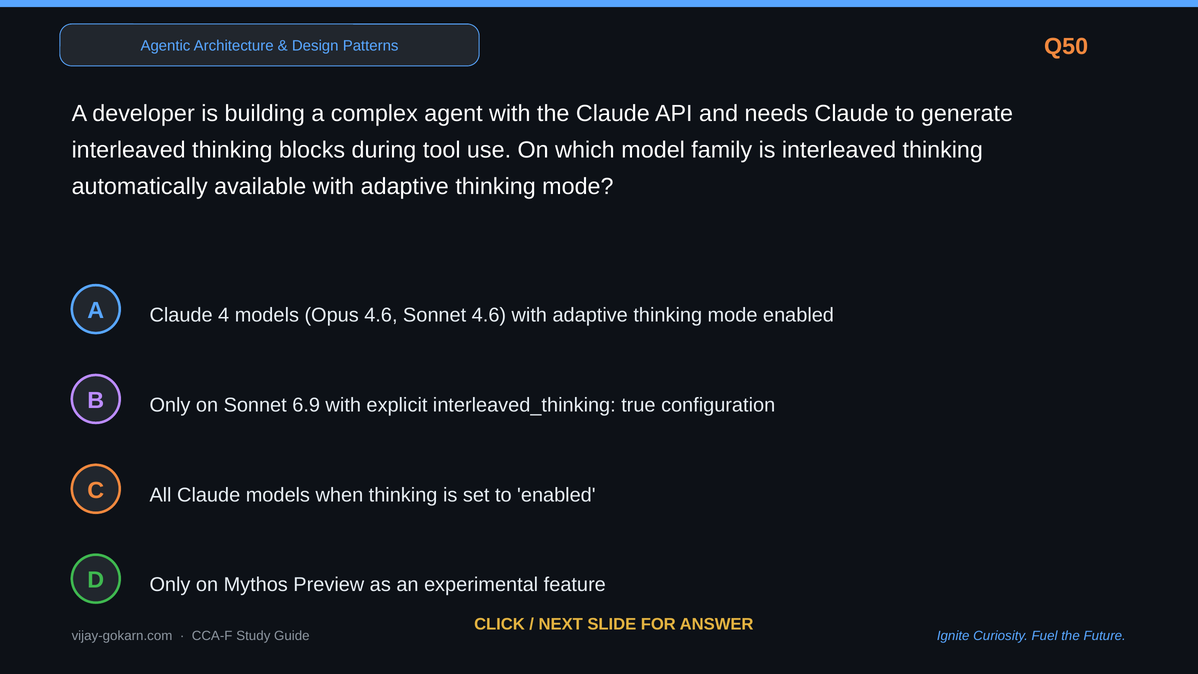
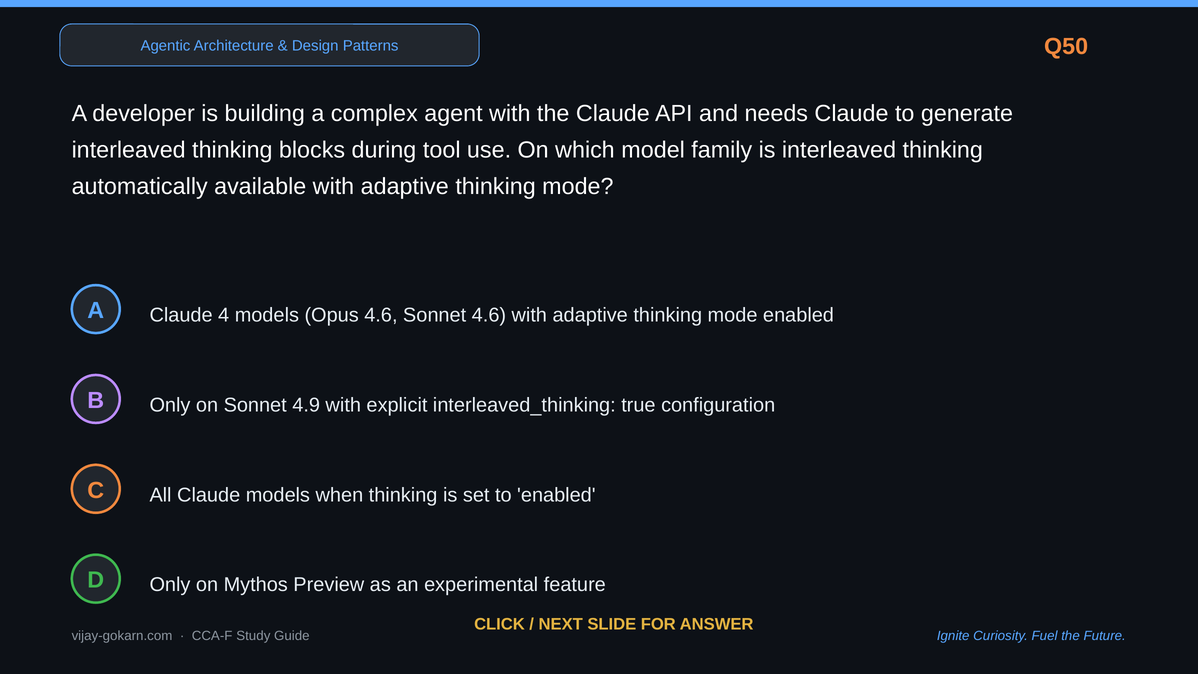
6.9: 6.9 -> 4.9
